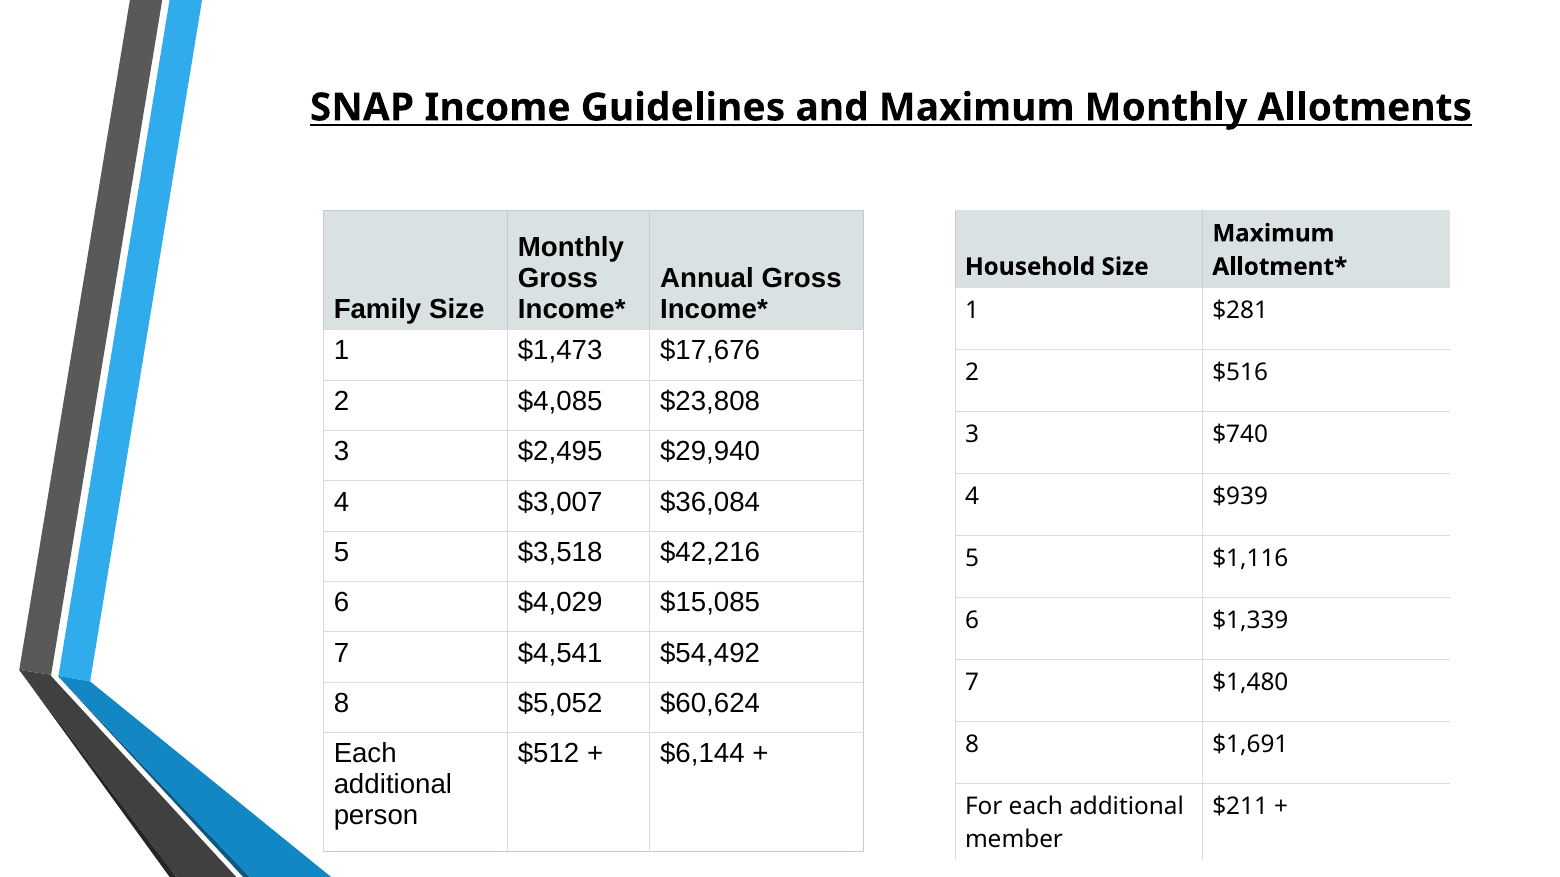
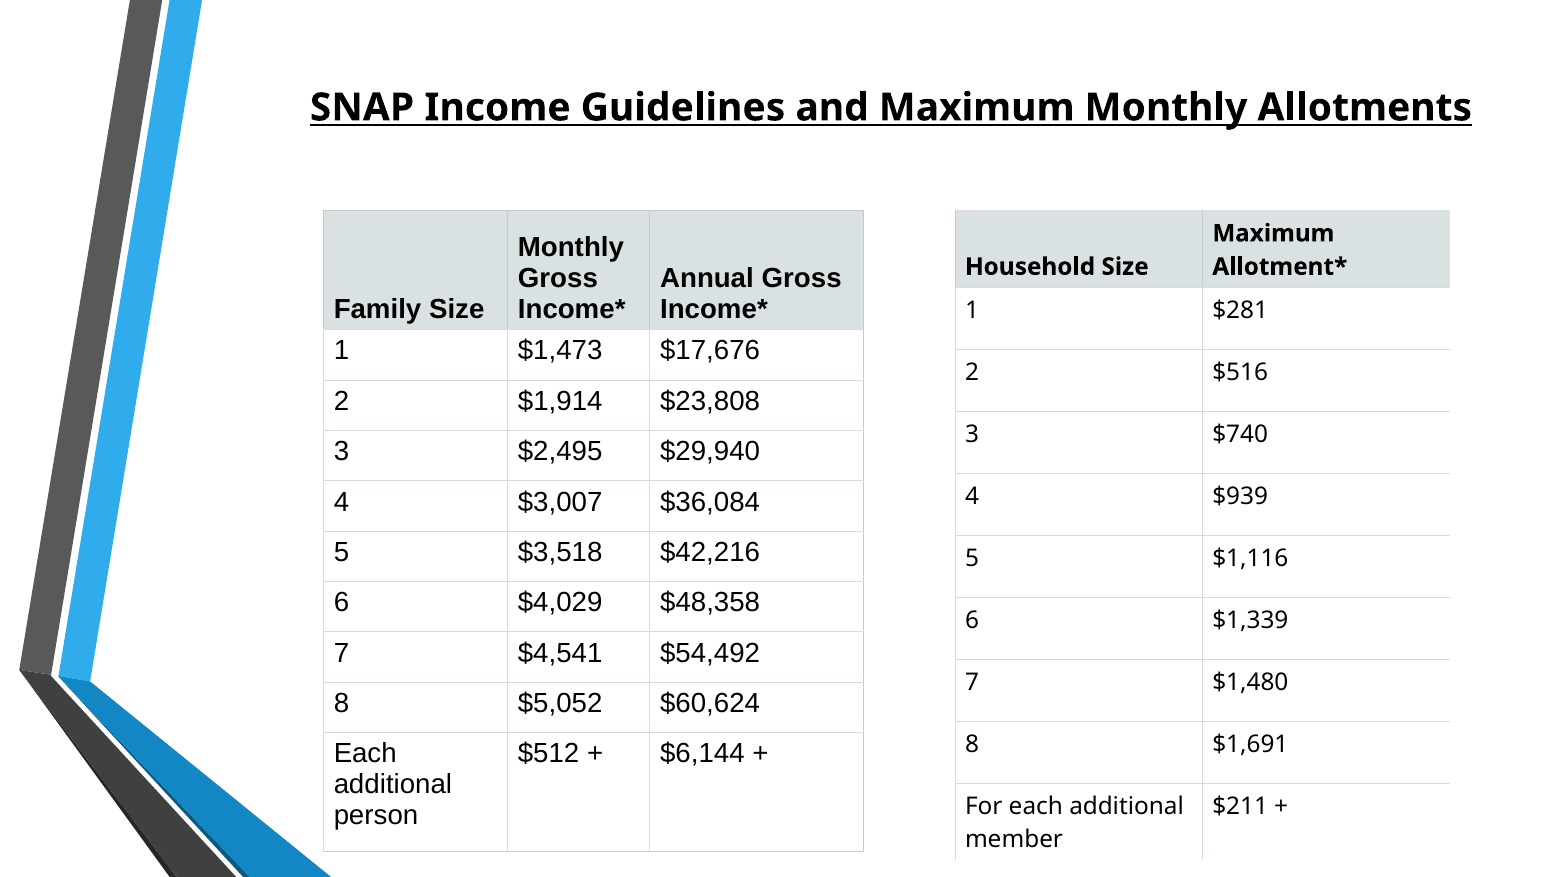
$4,085: $4,085 -> $1,914
$15,085: $15,085 -> $48,358
